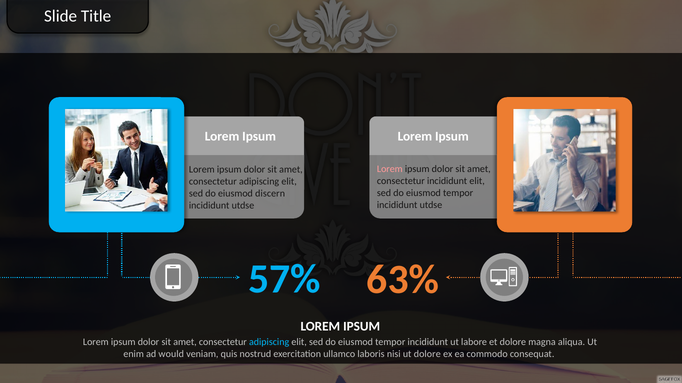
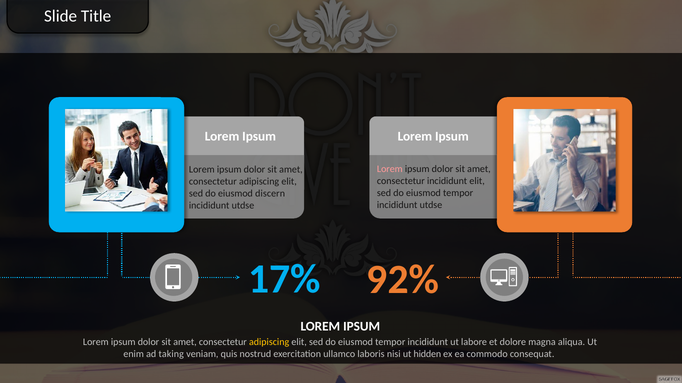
57%: 57% -> 17%
63%: 63% -> 92%
adipiscing at (269, 342) colour: light blue -> yellow
would: would -> taking
ut dolore: dolore -> hidden
